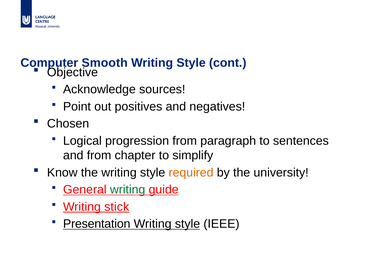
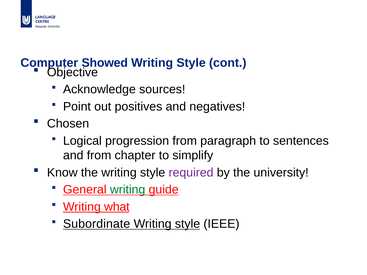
Smooth: Smooth -> Showed
required colour: orange -> purple
stick: stick -> what
Presentation: Presentation -> Subordinate
